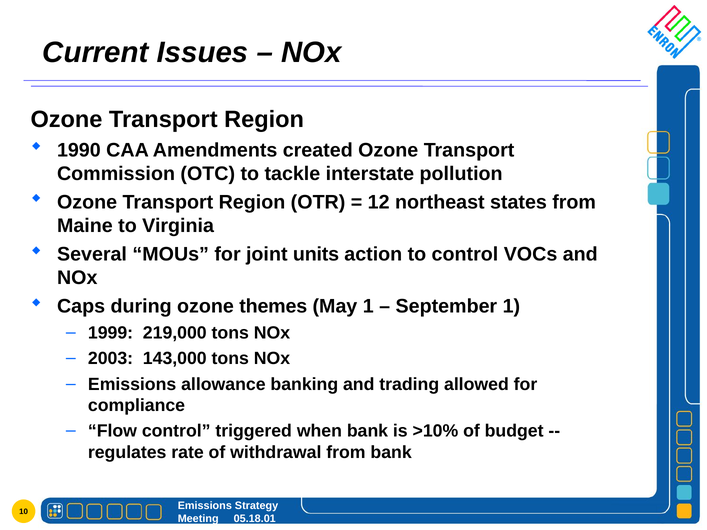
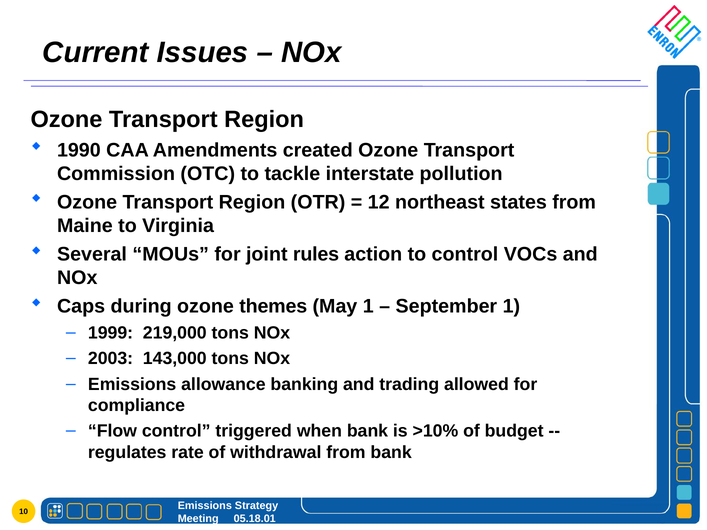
units: units -> rules
